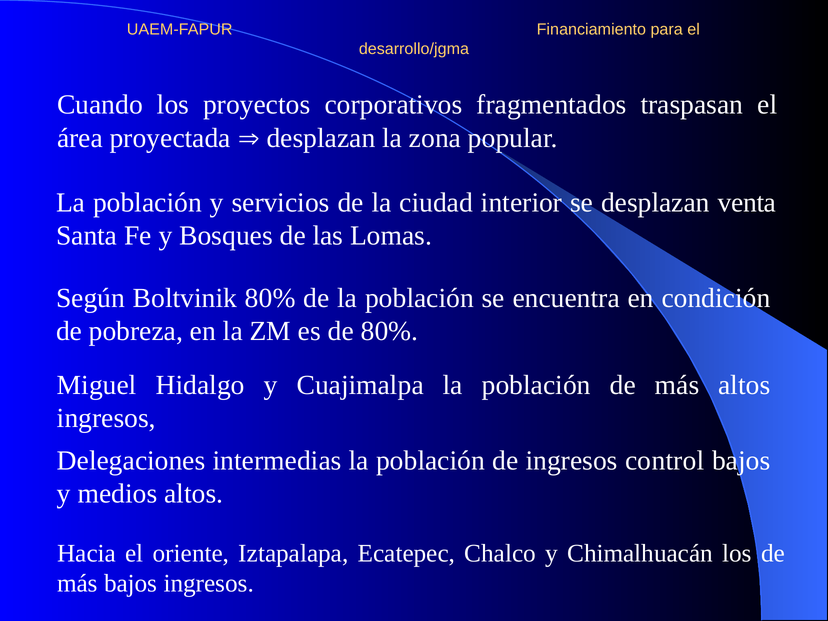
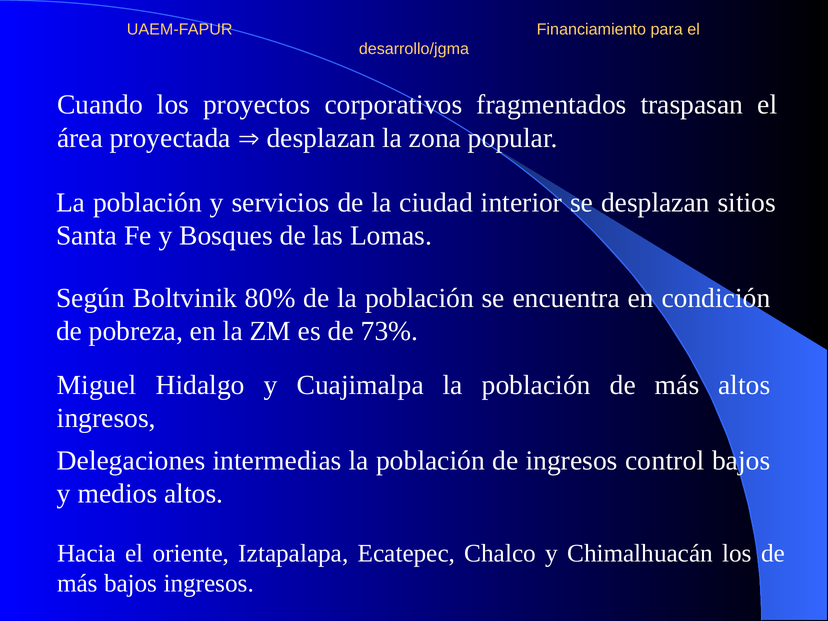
venta: venta -> sitios
de 80%: 80% -> 73%
